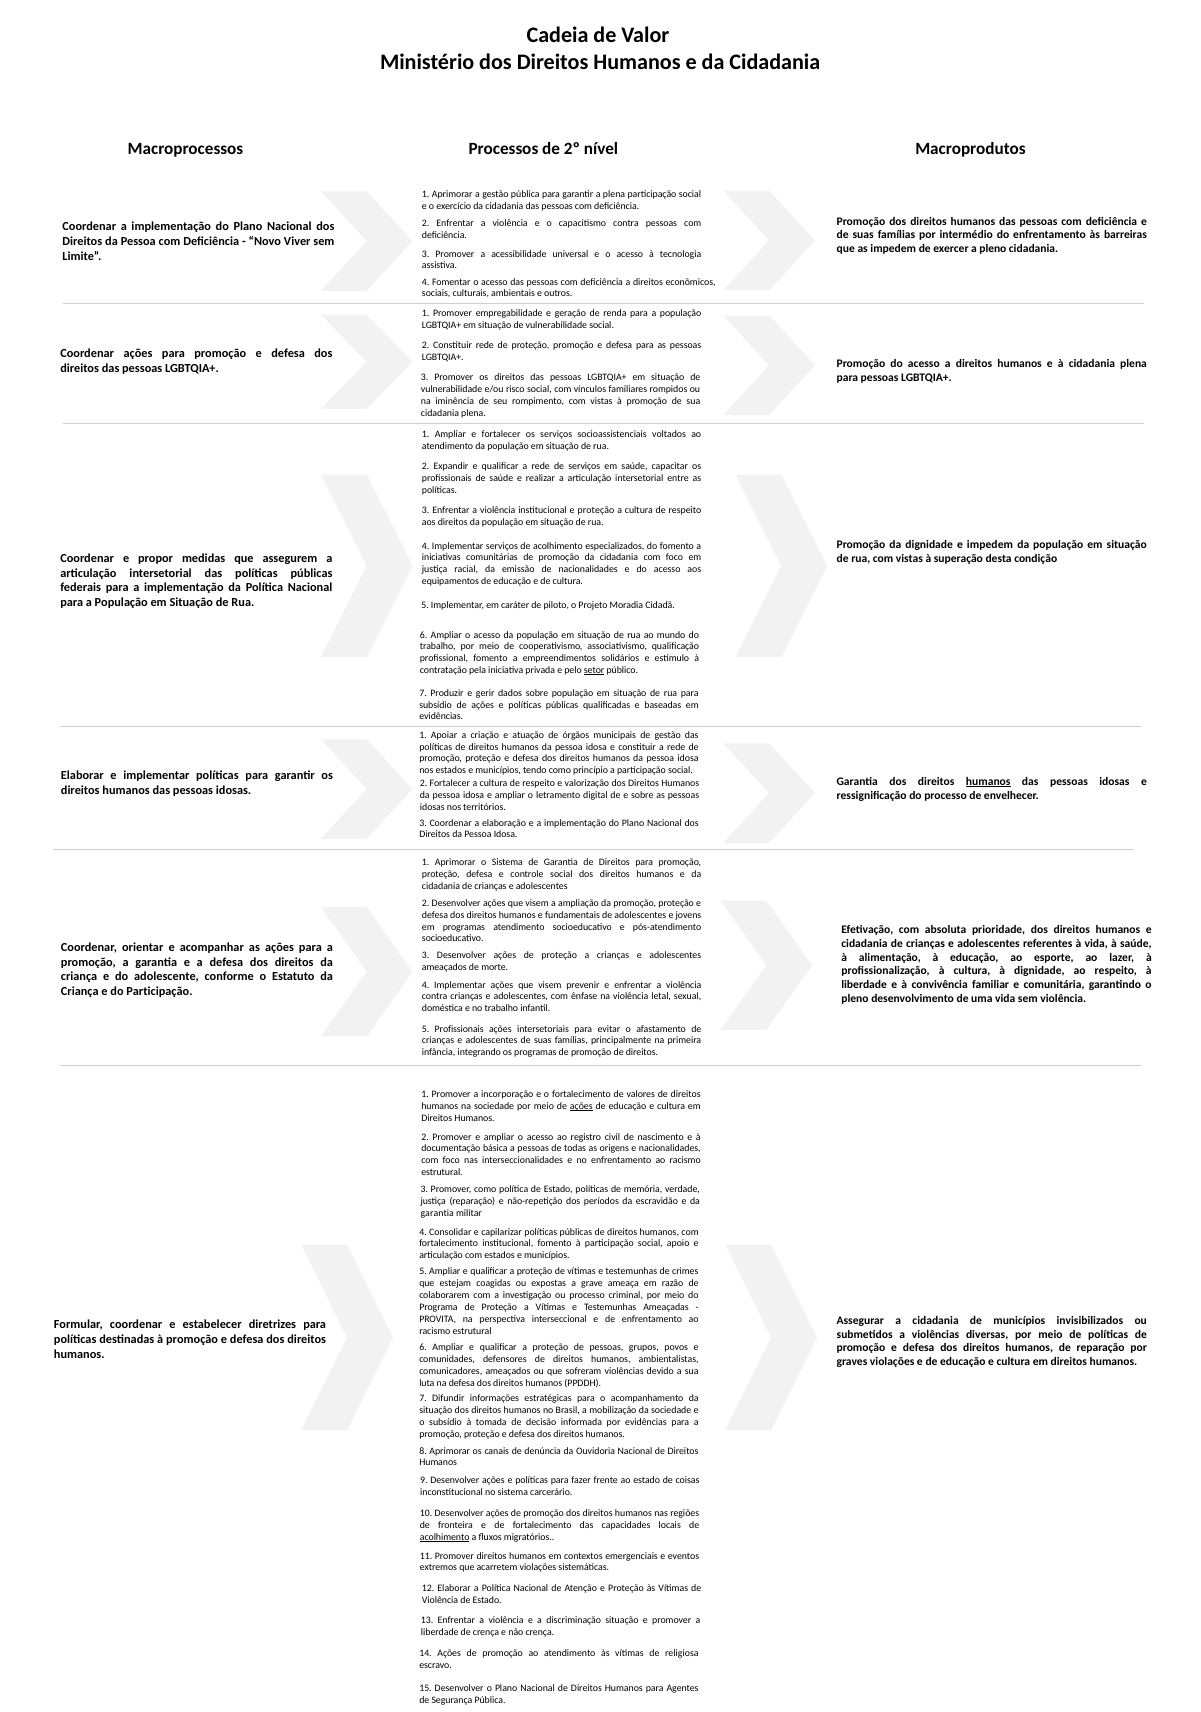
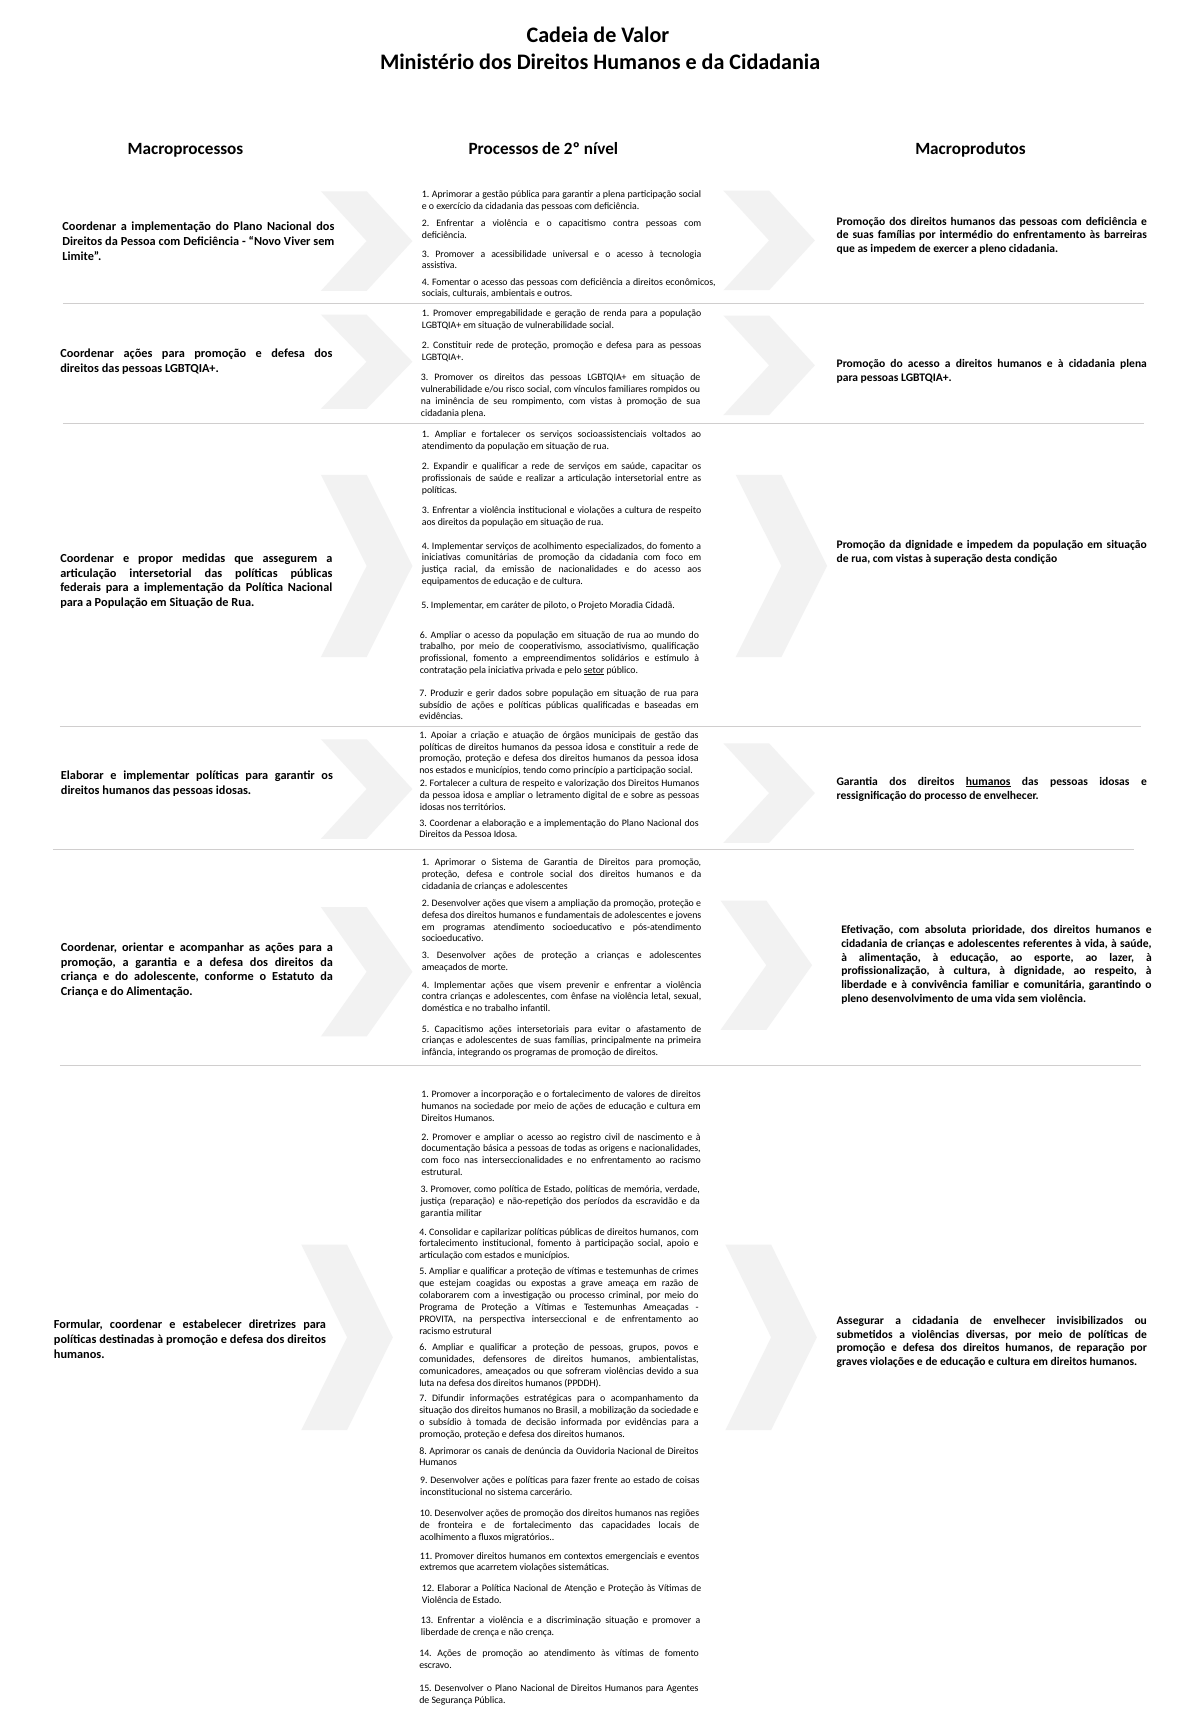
institucional e proteção: proteção -> violações
do Participação: Participação -> Alimentação
5 Profissionais: Profissionais -> Capacitismo
ações at (581, 1106) underline: present -> none
cidadania de municípios: municípios -> envelhecer
acolhimento at (445, 1537) underline: present -> none
de religiosa: religiosa -> fomento
